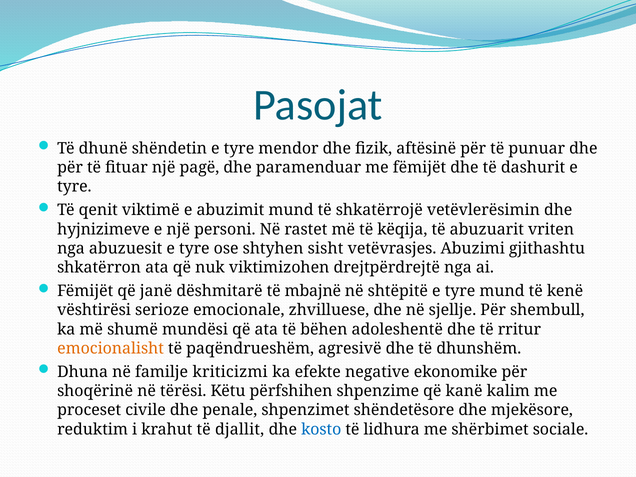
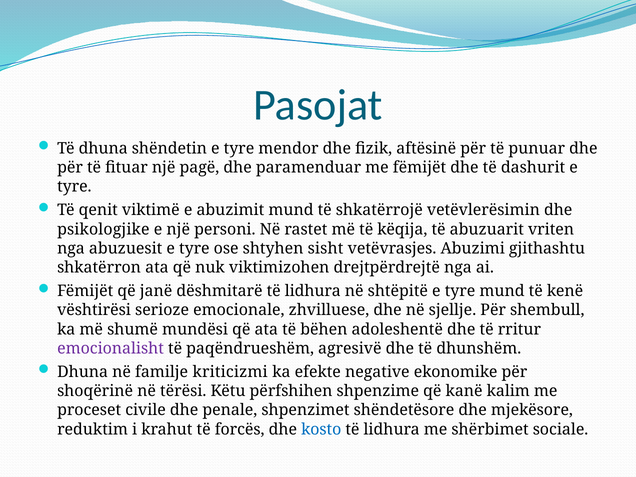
Të dhunë: dhunë -> dhuna
hyjnizimeve: hyjnizimeve -> psikologjike
dëshmitarë të mbajnë: mbajnë -> lidhura
emocionalisht colour: orange -> purple
djallit: djallit -> forcës
